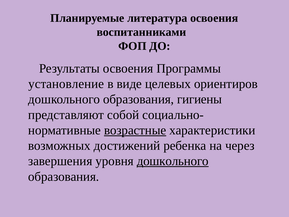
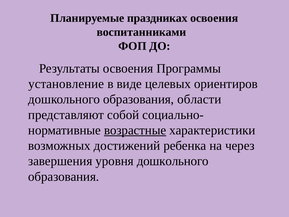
литература: литература -> праздниках
гигиены: гигиены -> области
дошкольного at (173, 161) underline: present -> none
